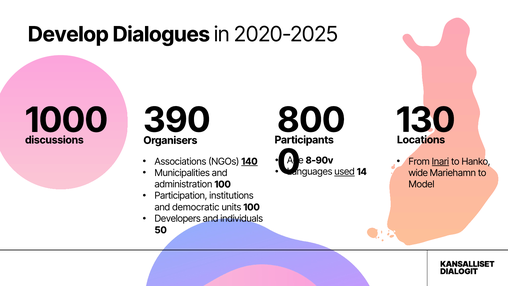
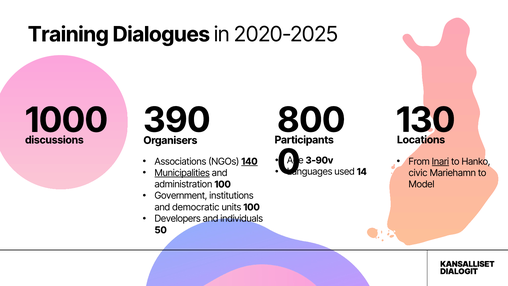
Develop: Develop -> Training
8-90v: 8-90v -> 3-90v
used underline: present -> none
Municipalities underline: none -> present
wide: wide -> civic
Participation: Participation -> Government
